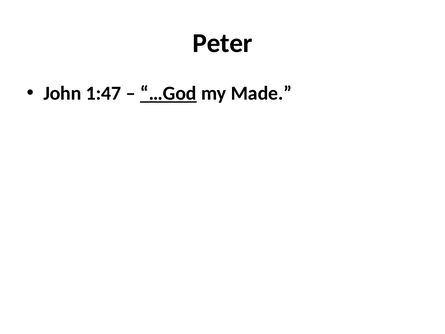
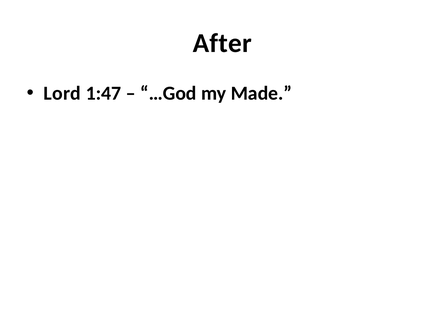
Peter: Peter -> After
John: John -> Lord
…God underline: present -> none
